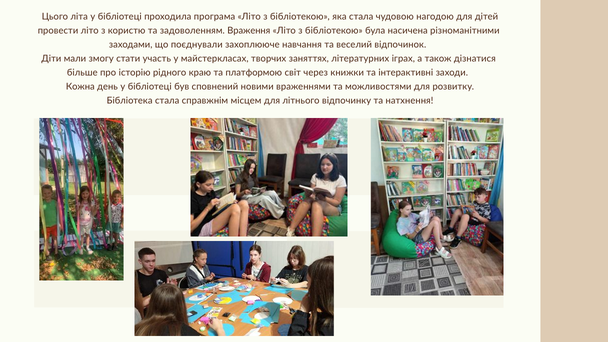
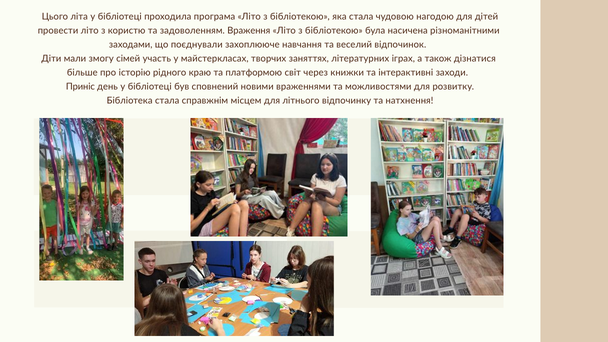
стати: стати -> сімей
Кожна: Кожна -> Приніс
